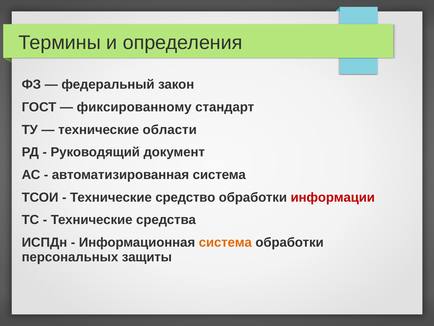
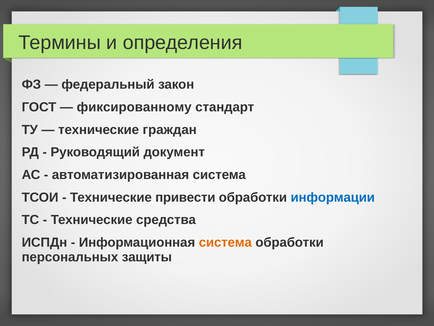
области: области -> граждан
средство: средство -> привести
информации colour: red -> blue
